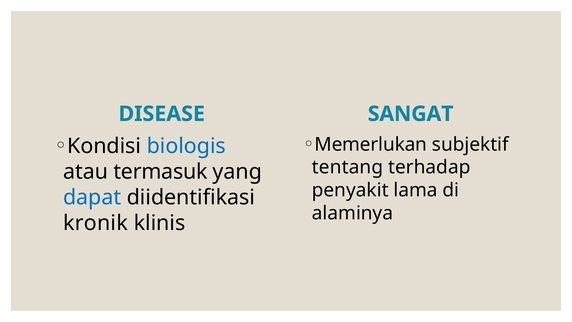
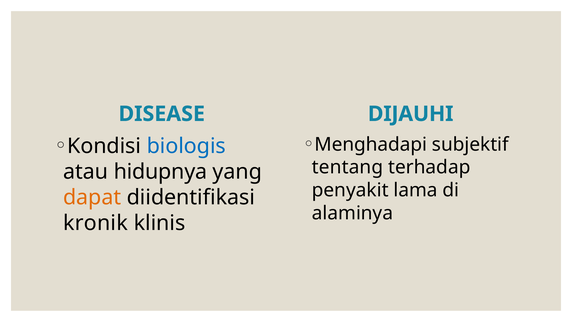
SANGAT: SANGAT -> DIJAUHI
Memerlukan: Memerlukan -> Menghadapi
termasuk: termasuk -> hidupnya
dapat colour: blue -> orange
